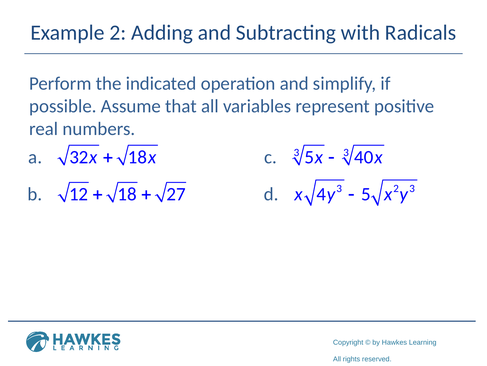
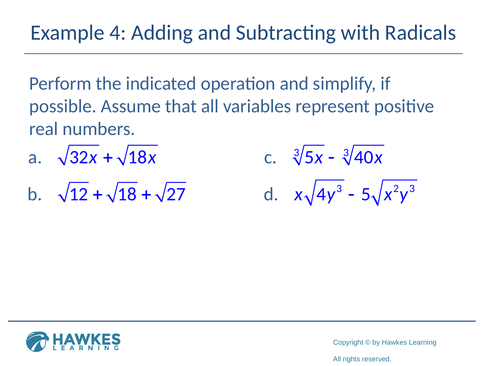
Example 2: 2 -> 4
